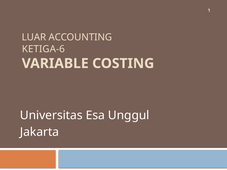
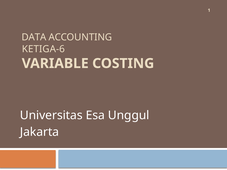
LUAR: LUAR -> DATA
